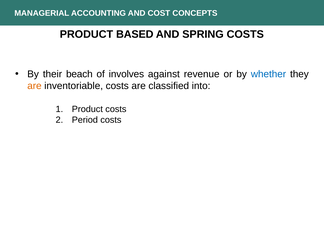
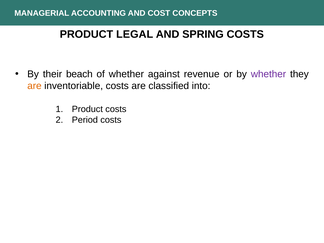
BASED: BASED -> LEGAL
of involves: involves -> whether
whether at (268, 74) colour: blue -> purple
